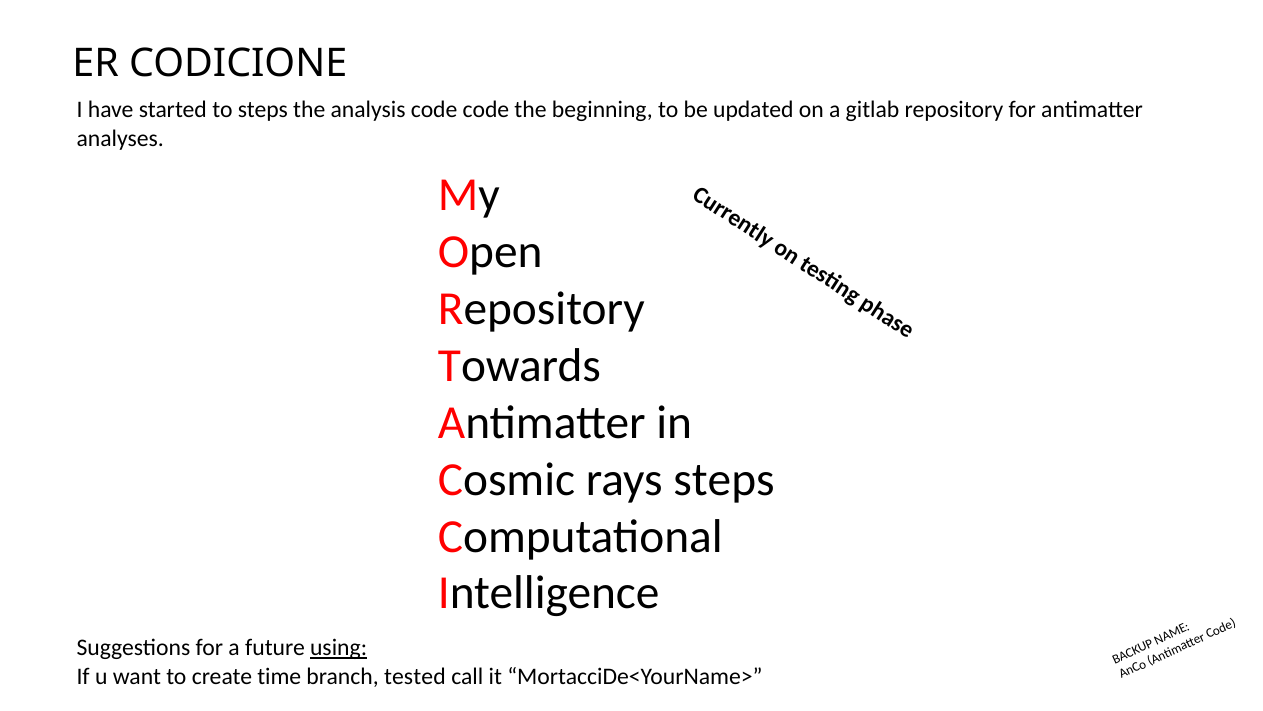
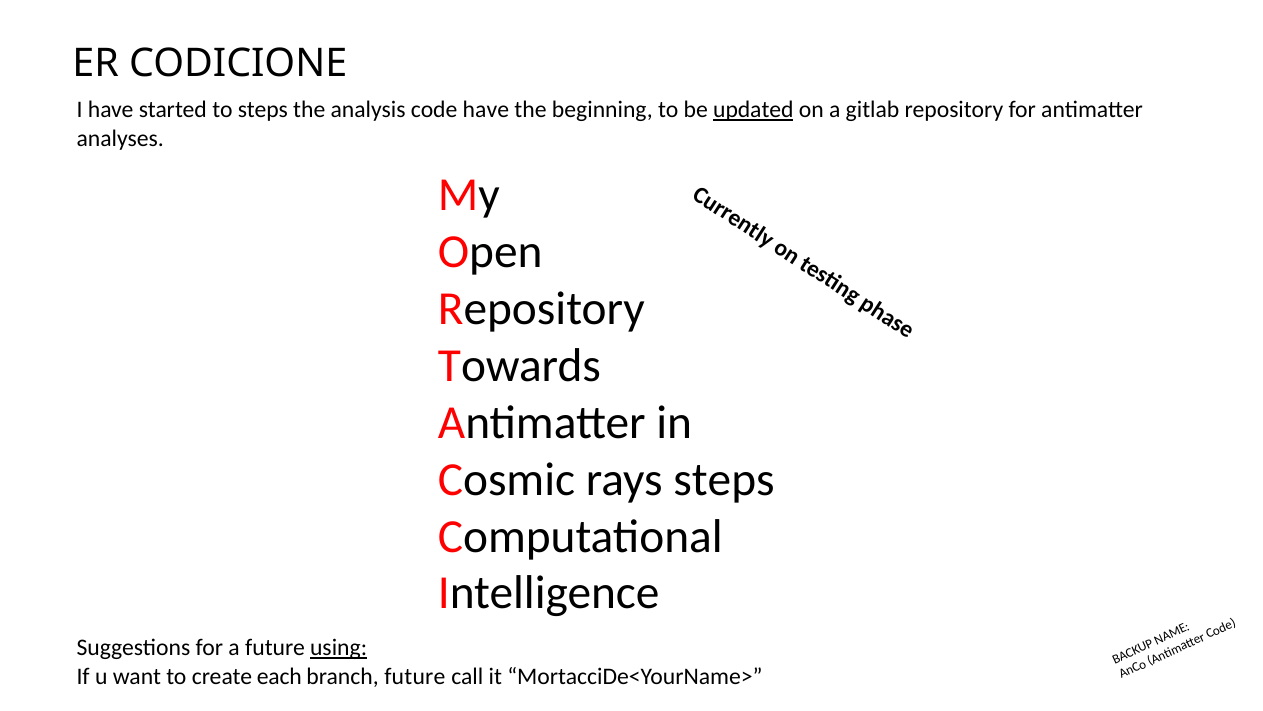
code code: code -> have
updated underline: none -> present
time: time -> each
branch tested: tested -> future
